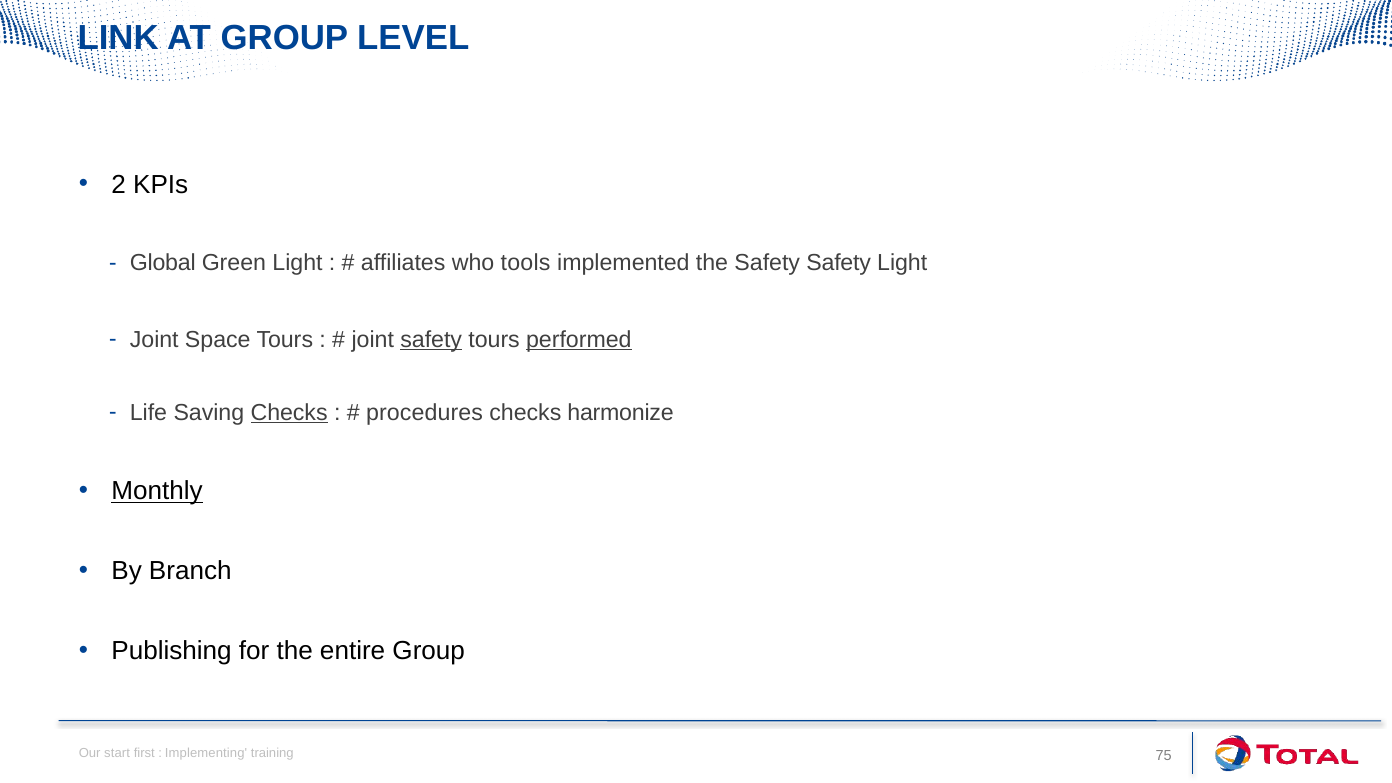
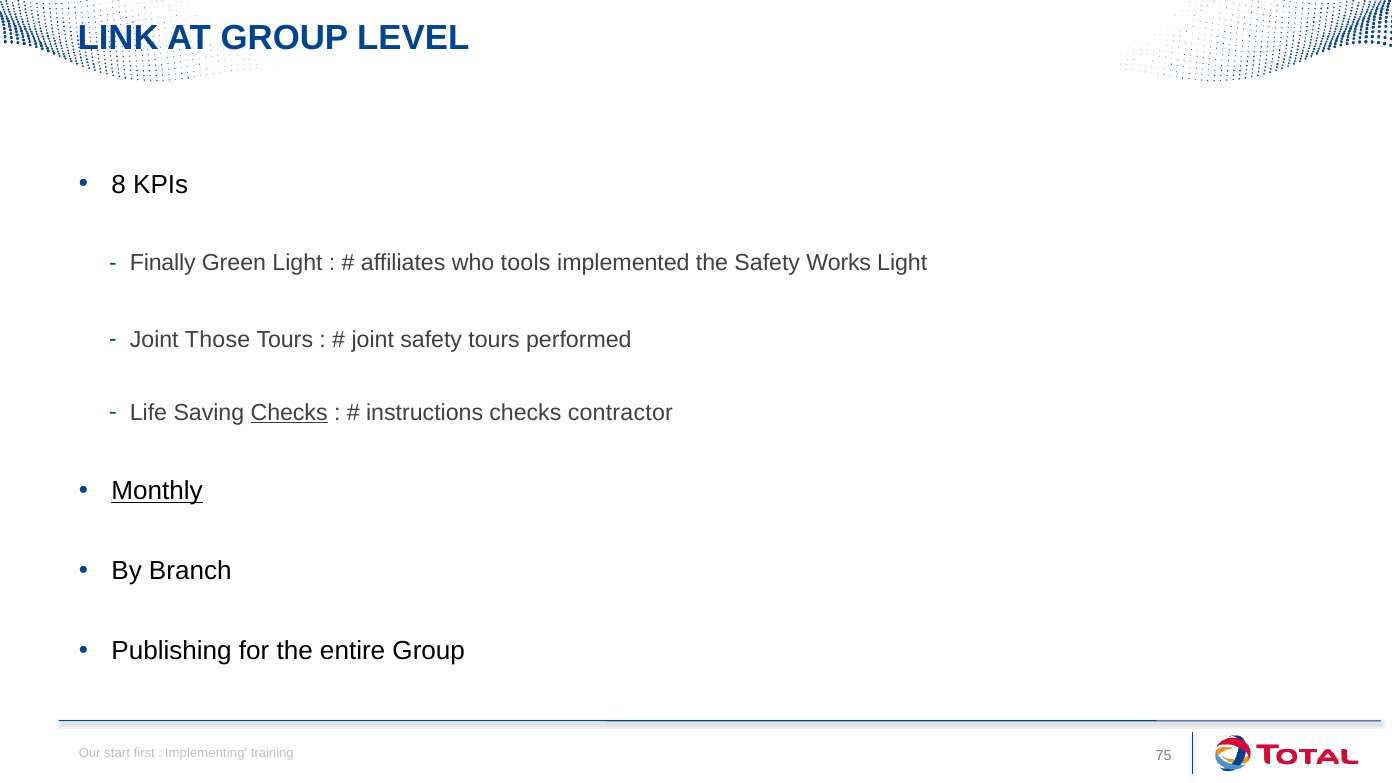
2: 2 -> 8
Global: Global -> Finally
Safety Safety: Safety -> Works
Space: Space -> Those
safety at (431, 339) underline: present -> none
performed underline: present -> none
procedures: procedures -> instructions
harmonize: harmonize -> contractor
